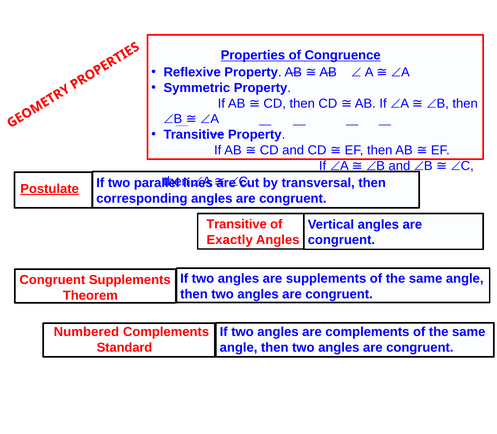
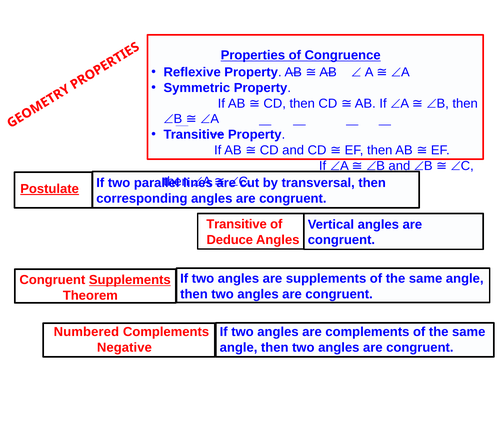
Exactly: Exactly -> Deduce
Supplements at (130, 280) underline: none -> present
Standard: Standard -> Negative
